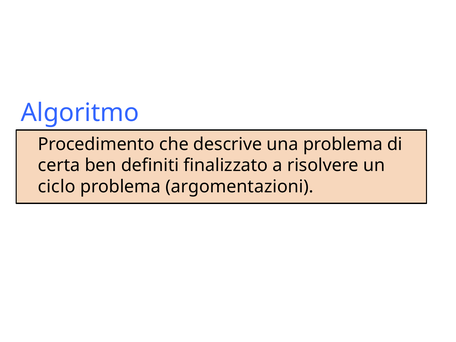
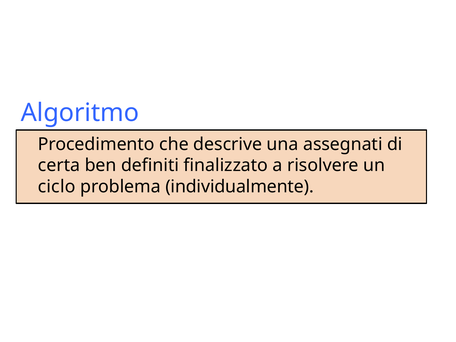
una problema: problema -> assegnati
argomentazioni: argomentazioni -> individualmente
